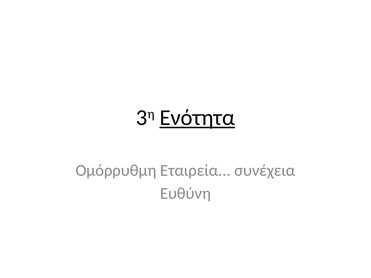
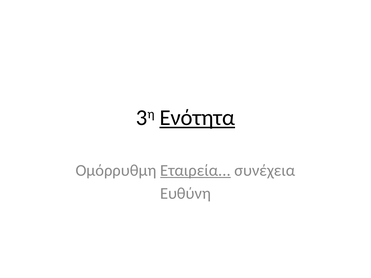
Εταιρεία underline: none -> present
